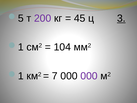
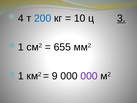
5: 5 -> 4
200 colour: purple -> blue
45: 45 -> 10
104: 104 -> 655
7: 7 -> 9
